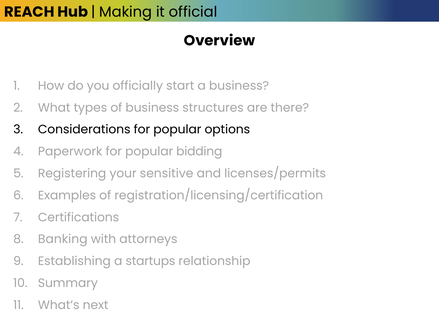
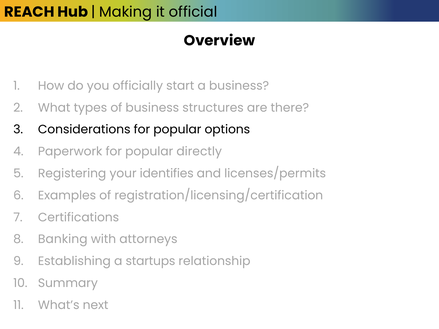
bidding: bidding -> directly
sensitive: sensitive -> identifies
